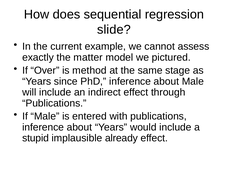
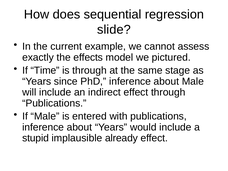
matter: matter -> effects
Over: Over -> Time
is method: method -> through
